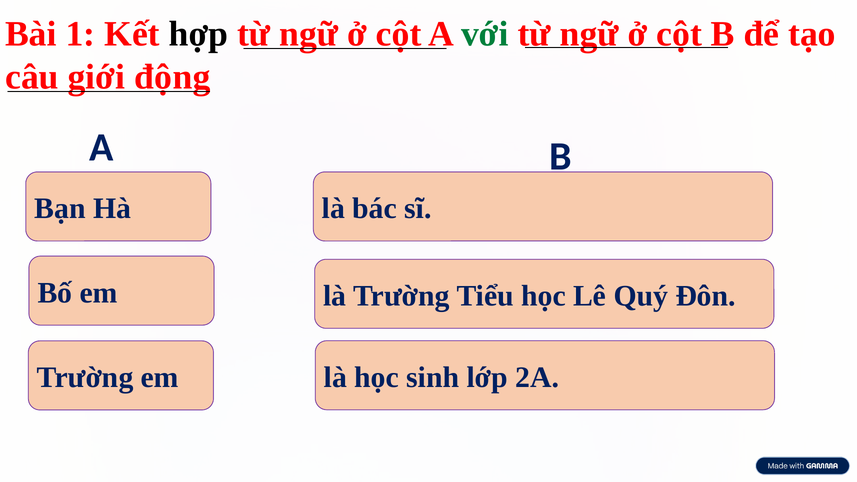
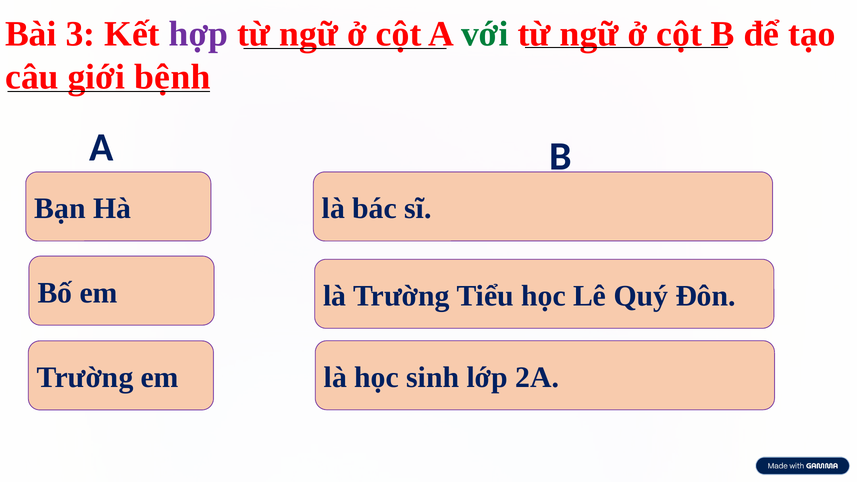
1: 1 -> 3
hợp colour: black -> purple
động: động -> bệnh
